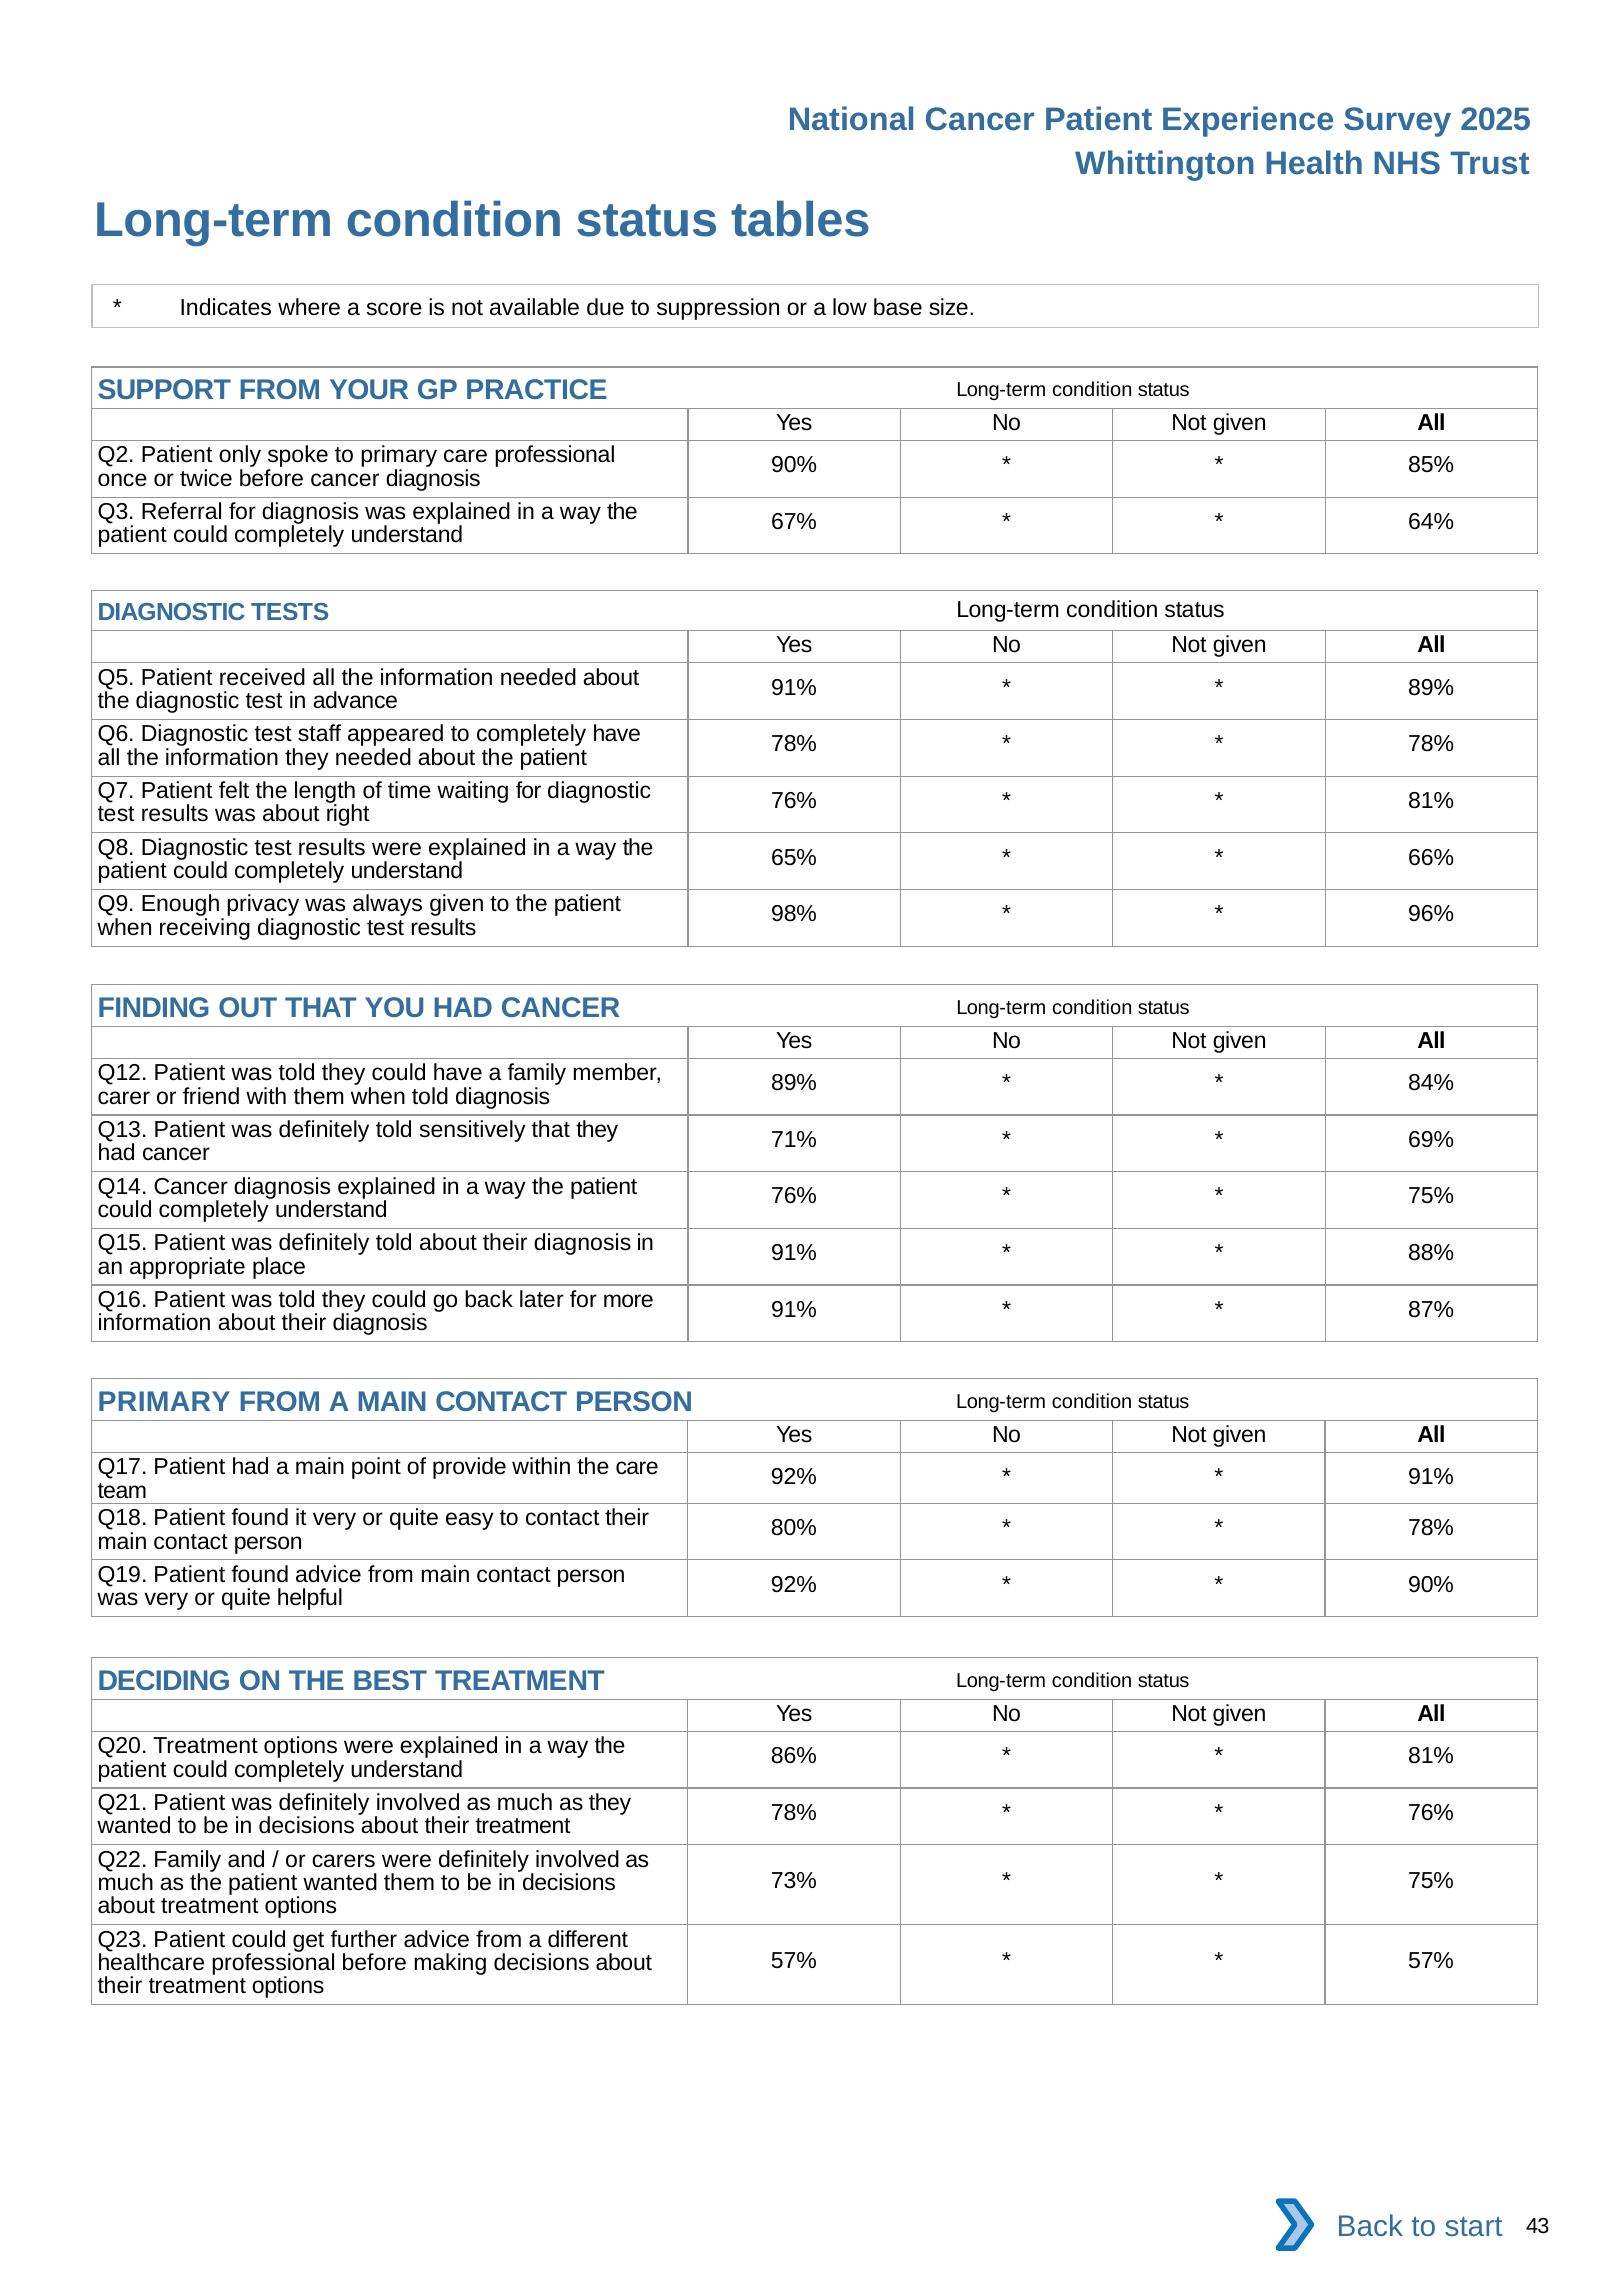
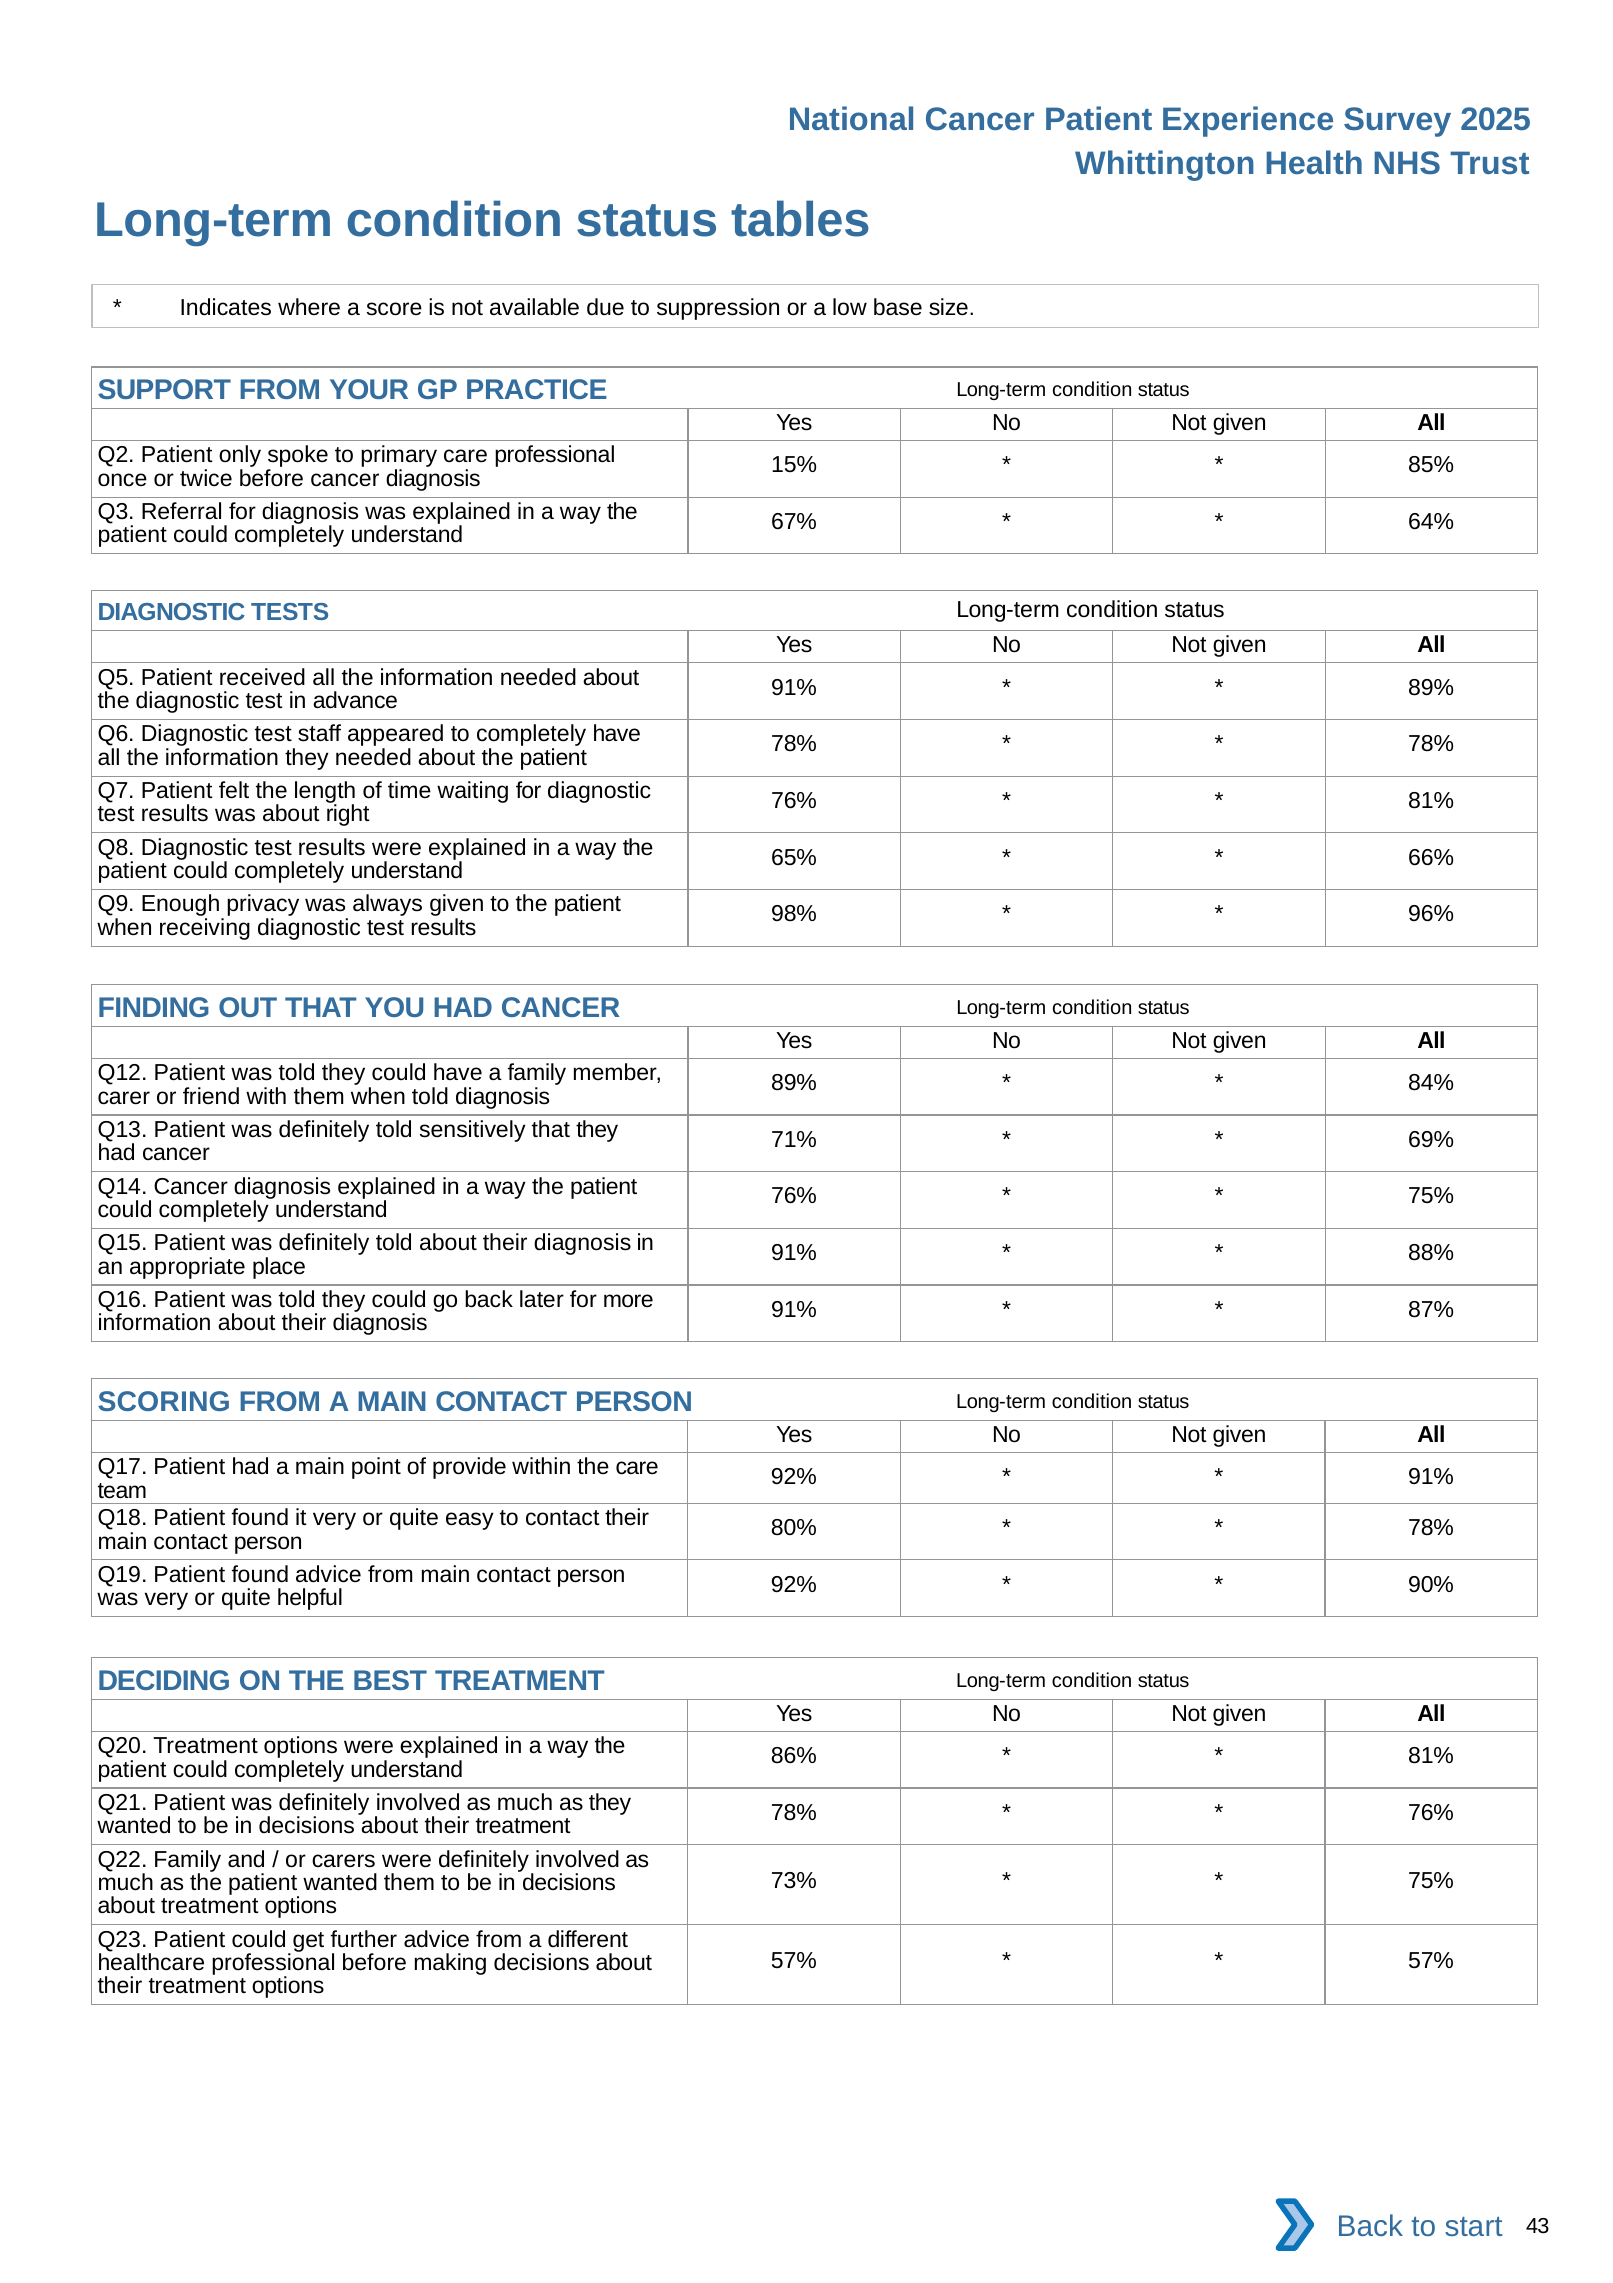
90% at (794, 465): 90% -> 15%
PRIMARY at (164, 1402): PRIMARY -> SCORING
